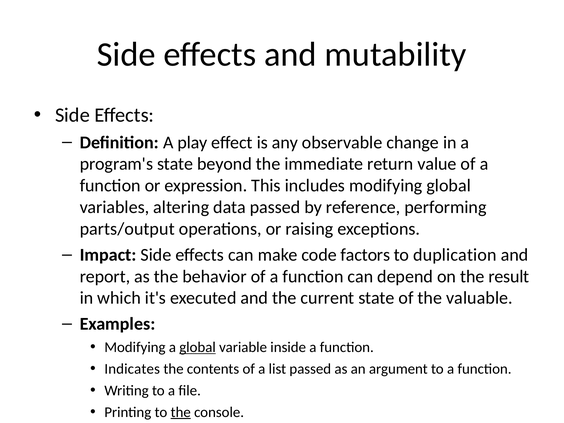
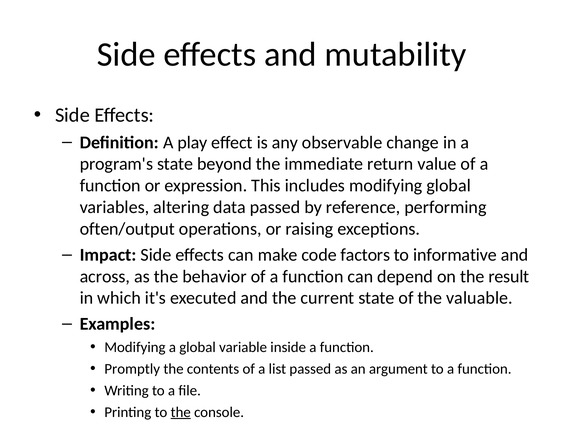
parts/output: parts/output -> often/output
duplication: duplication -> informative
report: report -> across
global at (198, 347) underline: present -> none
Indicates: Indicates -> Promptly
